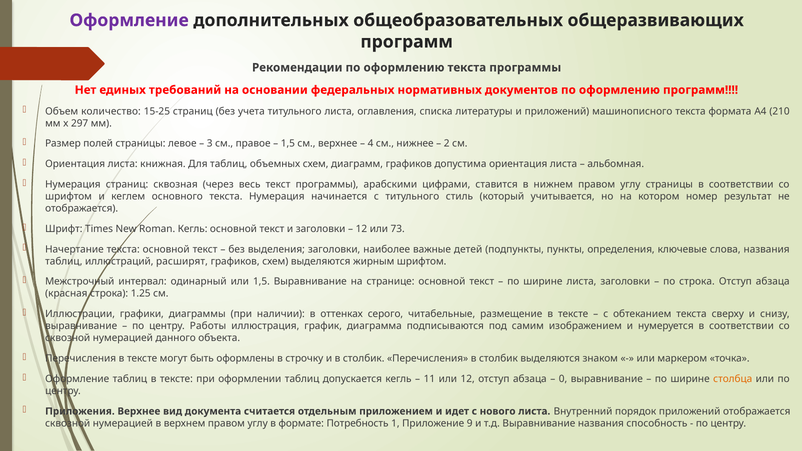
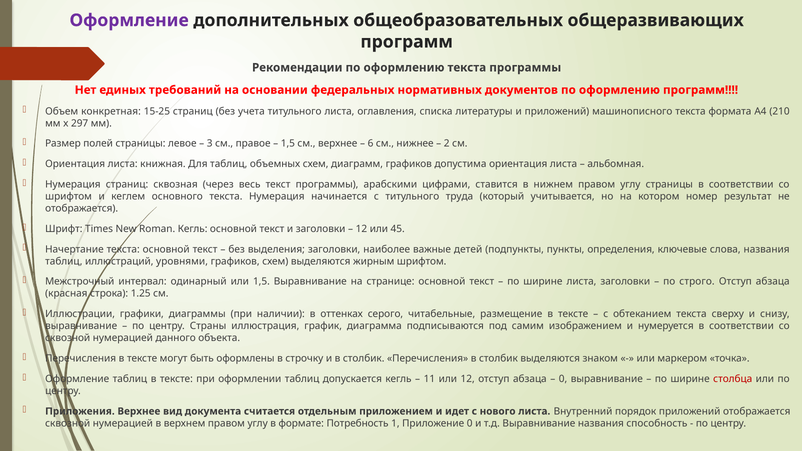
количество: количество -> конкретная
4: 4 -> 6
стиль: стиль -> труда
73: 73 -> 45
расширят: расширят -> уровнями
по строка: строка -> строго
Работы: Работы -> Страны
столбца colour: orange -> red
Приложение 9: 9 -> 0
